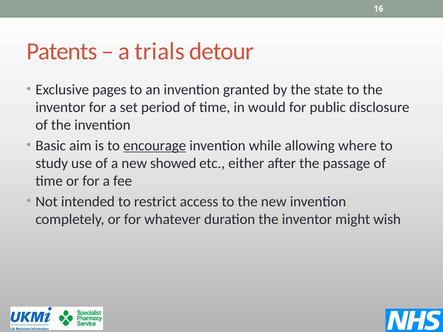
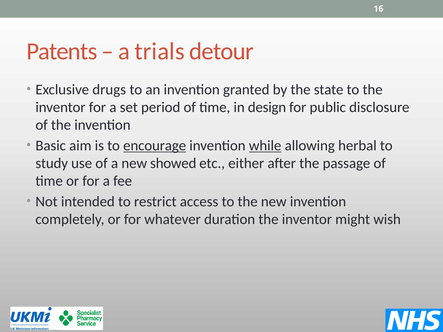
pages: pages -> drugs
would: would -> design
while underline: none -> present
where: where -> herbal
